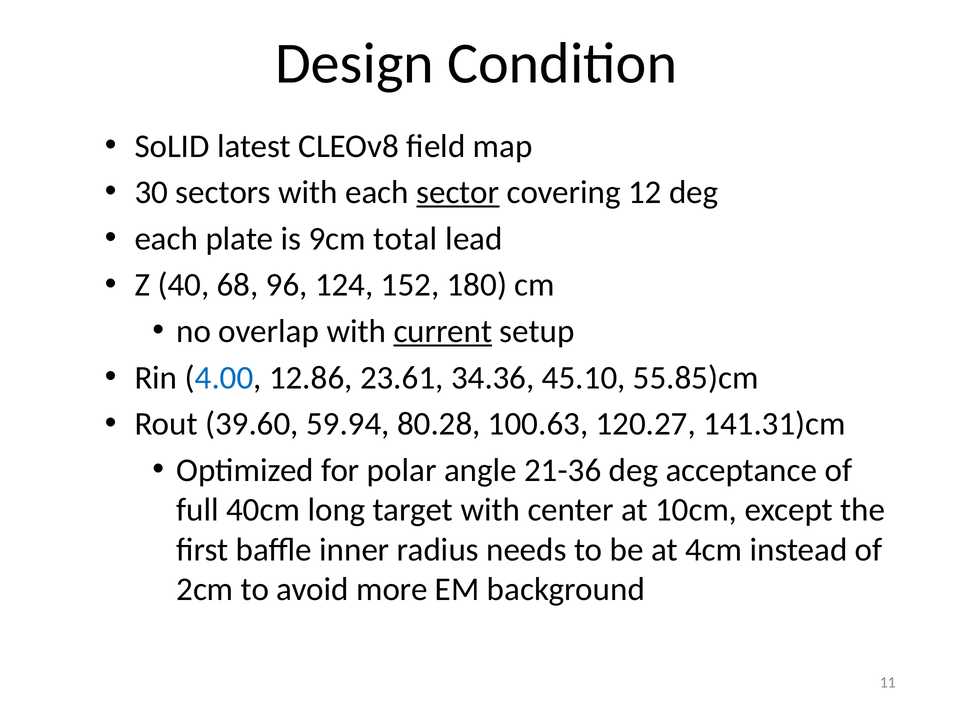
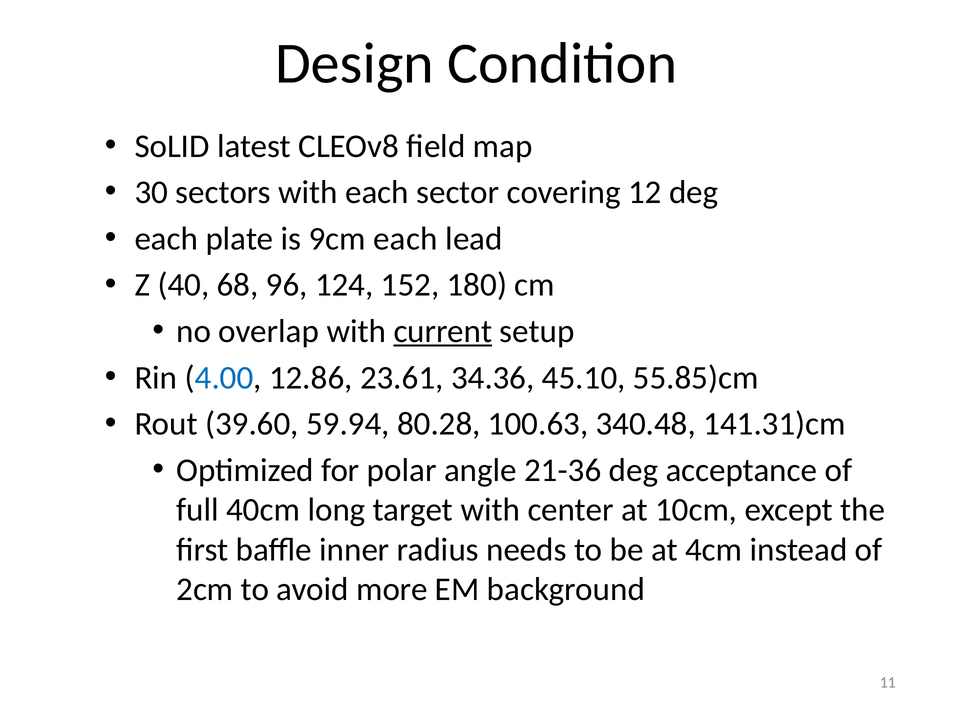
sector underline: present -> none
9cm total: total -> each
120.27: 120.27 -> 340.48
